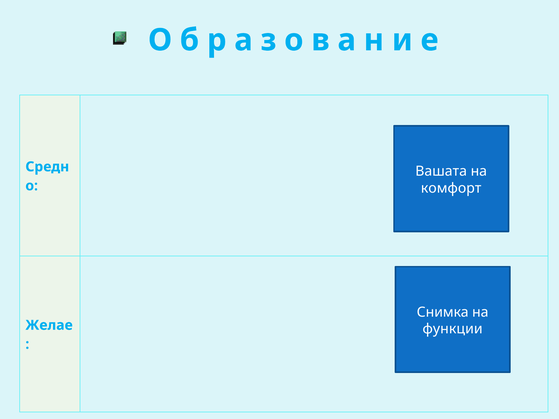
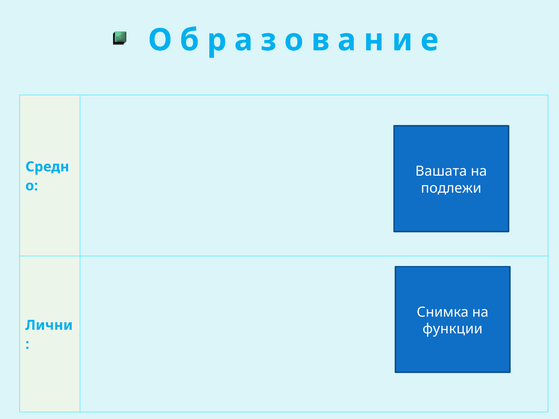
комфорт: комфорт -> подлежи
Желае: Желае -> Лични
